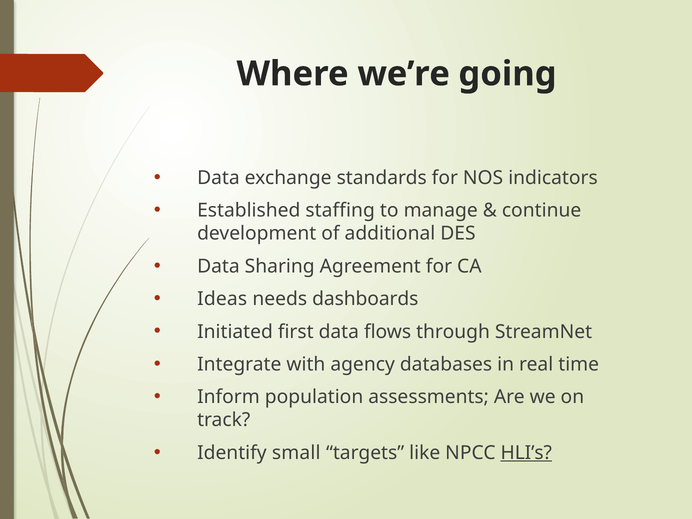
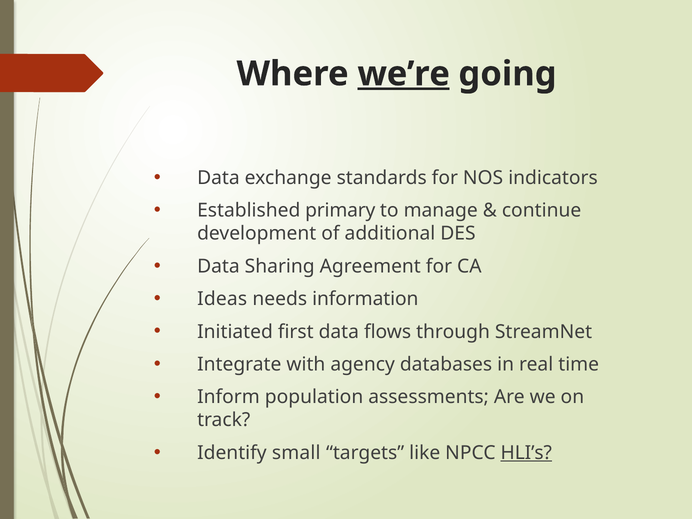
we’re underline: none -> present
staffing: staffing -> primary
dashboards: dashboards -> information
